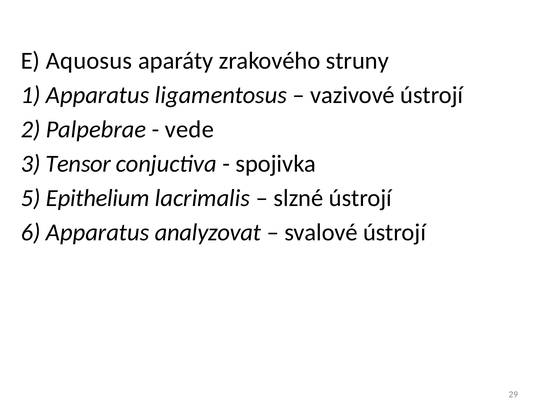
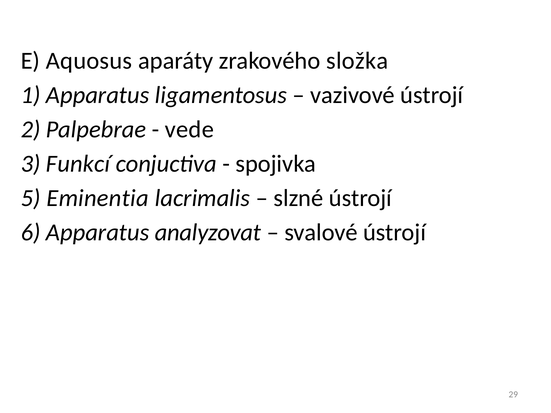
struny: struny -> složka
Tensor: Tensor -> Funkcí
Epithelium: Epithelium -> Eminentia
